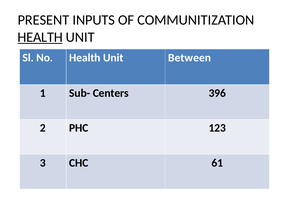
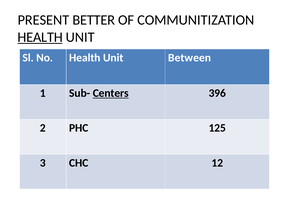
INPUTS: INPUTS -> BETTER
Centers underline: none -> present
123: 123 -> 125
61: 61 -> 12
